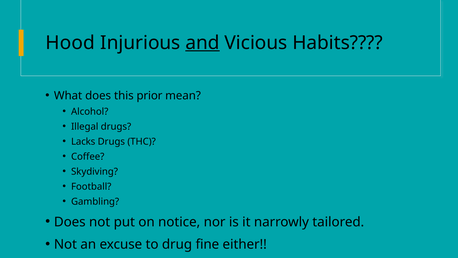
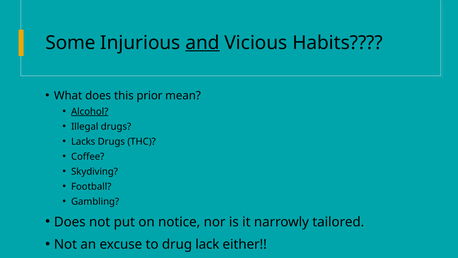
Hood: Hood -> Some
Alcohol underline: none -> present
fine: fine -> lack
